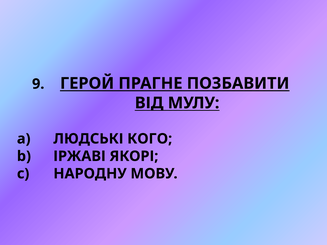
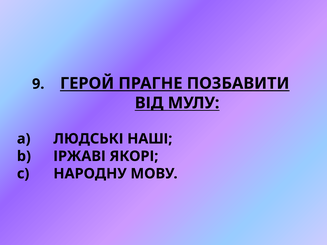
КОГО: КОГО -> НАШІ
